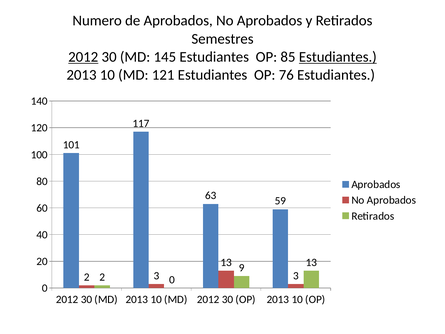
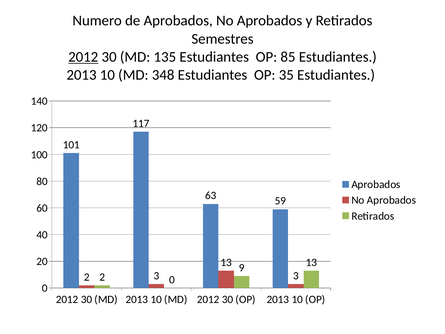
145: 145 -> 135
Estudiantes at (338, 57) underline: present -> none
121: 121 -> 348
76: 76 -> 35
